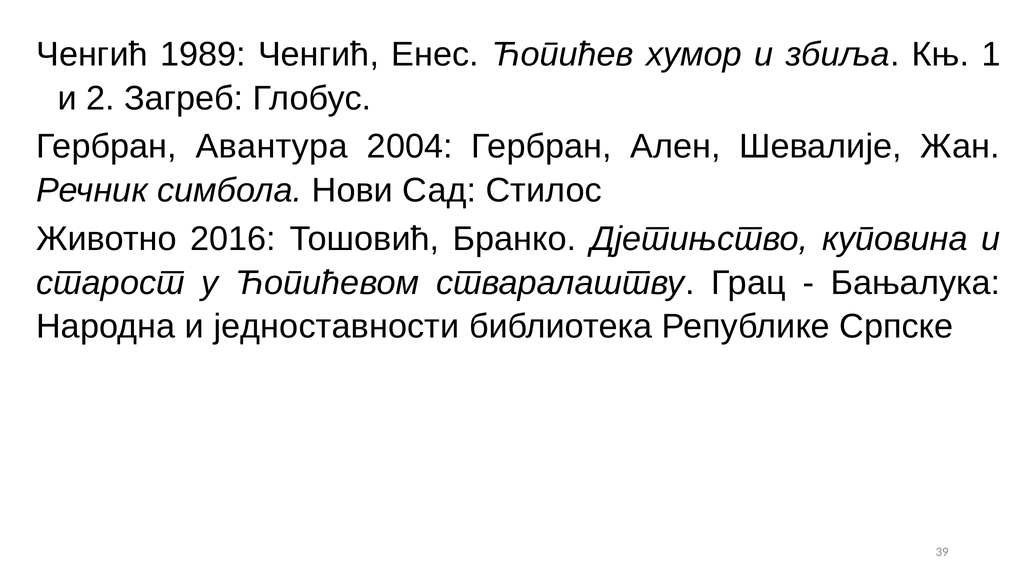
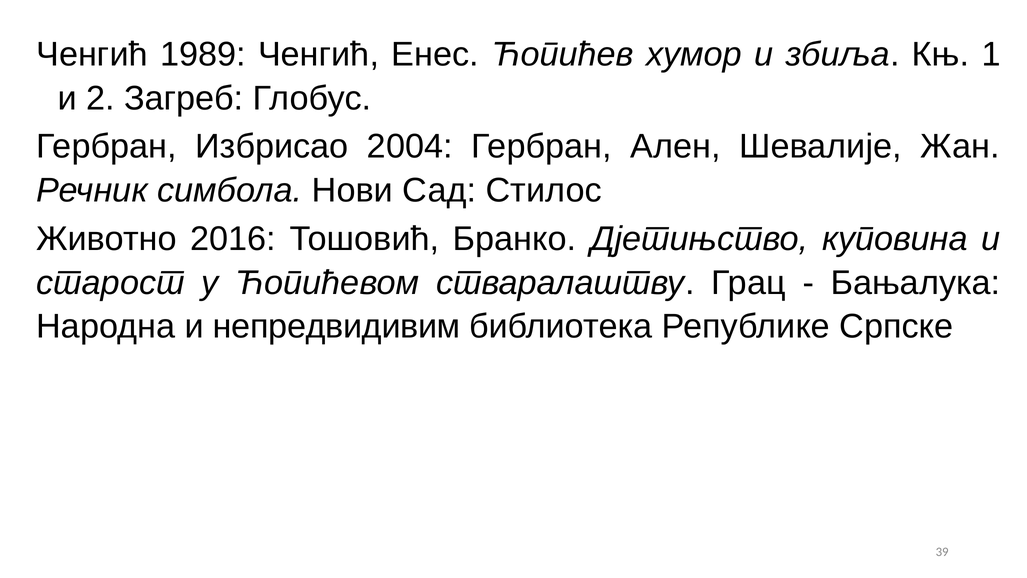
Авантура: Авантура -> Избрисао
једноставности: једноставности -> непредвидивим
